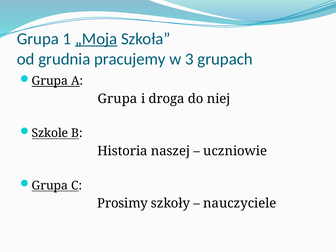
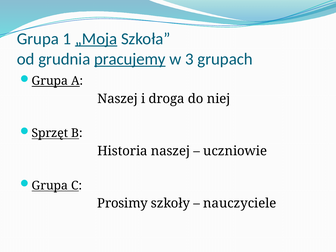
pracujemy underline: none -> present
Grupa at (117, 99): Grupa -> Naszej
Szkole: Szkole -> Sprzęt
